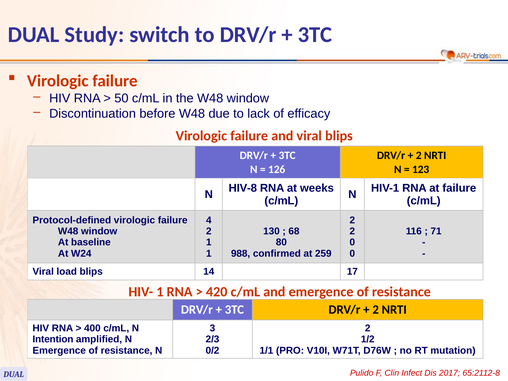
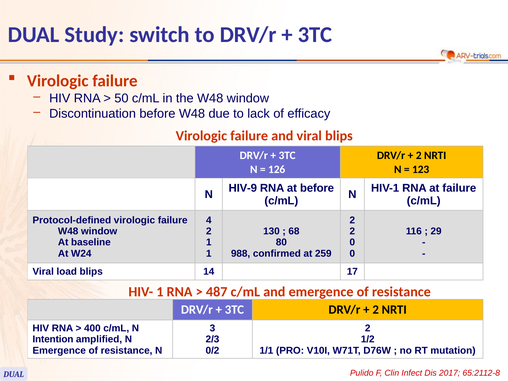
HIV-8: HIV-8 -> HIV-9
at weeks: weeks -> before
71: 71 -> 29
420: 420 -> 487
